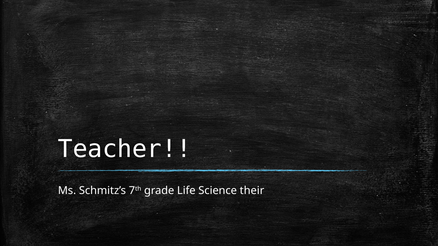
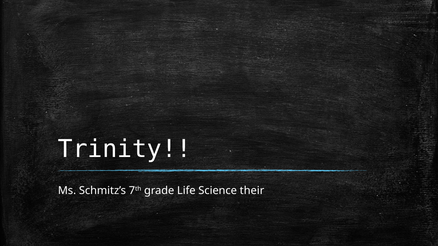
Teacher: Teacher -> Trinity
